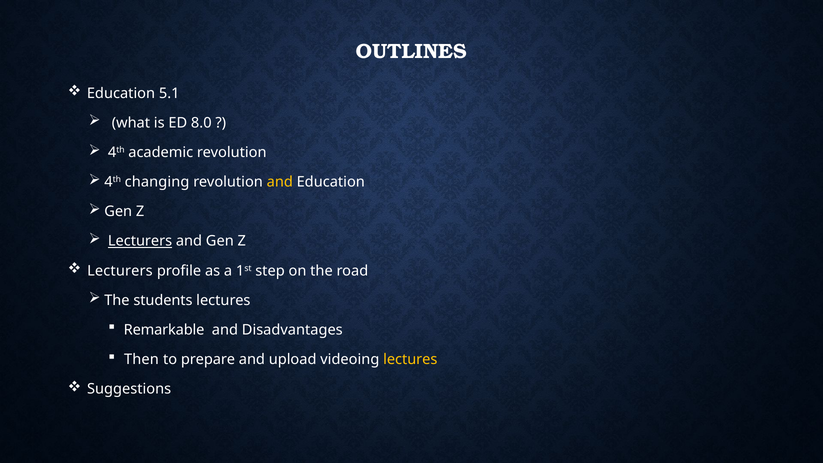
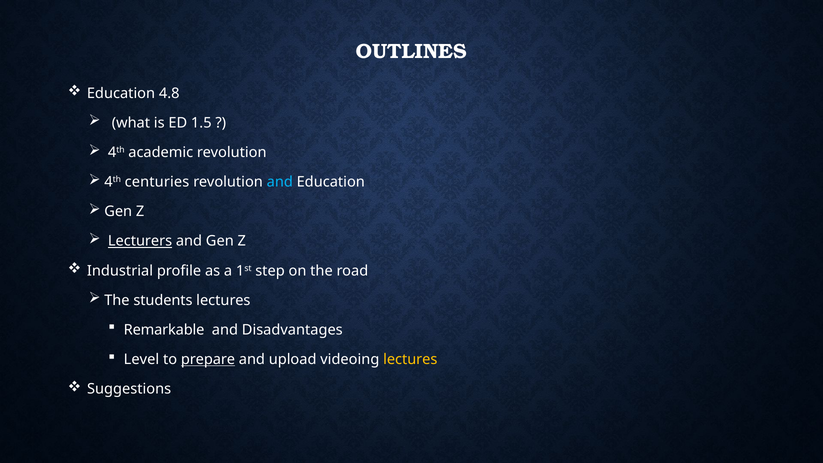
5.1: 5.1 -> 4.8
8.0: 8.0 -> 1.5
changing: changing -> centuries
and at (280, 182) colour: yellow -> light blue
Lecturers at (120, 271): Lecturers -> Industrial
Then: Then -> Level
prepare underline: none -> present
